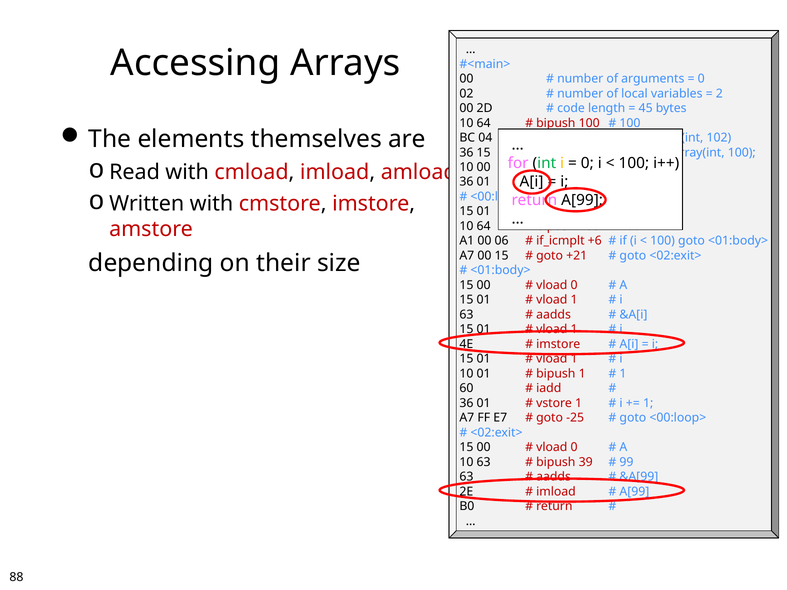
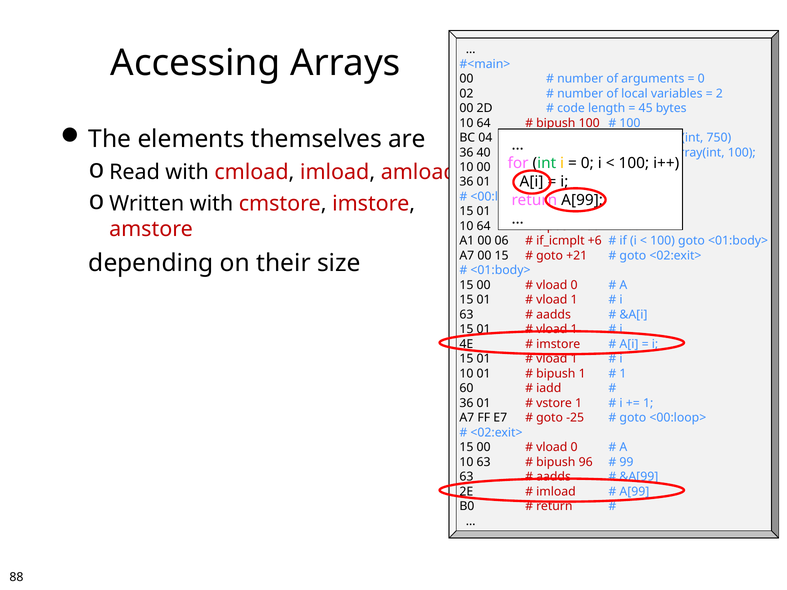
102: 102 -> 750
36 15: 15 -> 40
39: 39 -> 96
